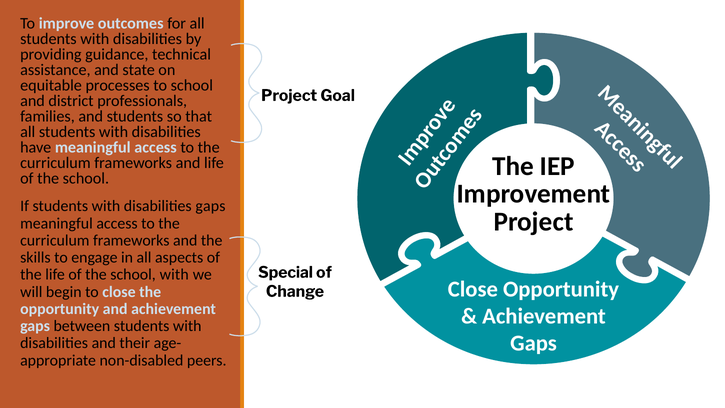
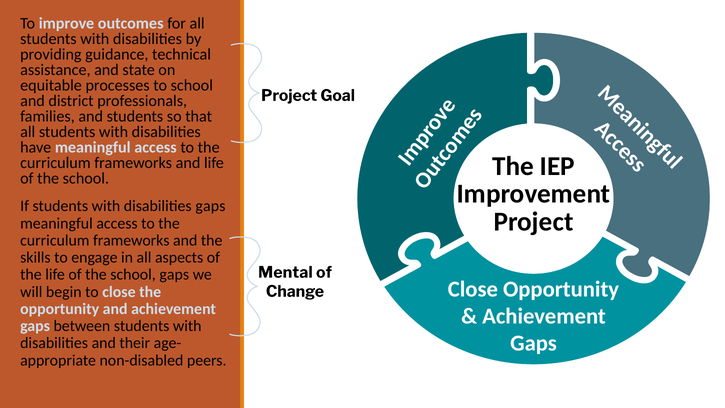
Special: Special -> Mental
school with: with -> gaps
